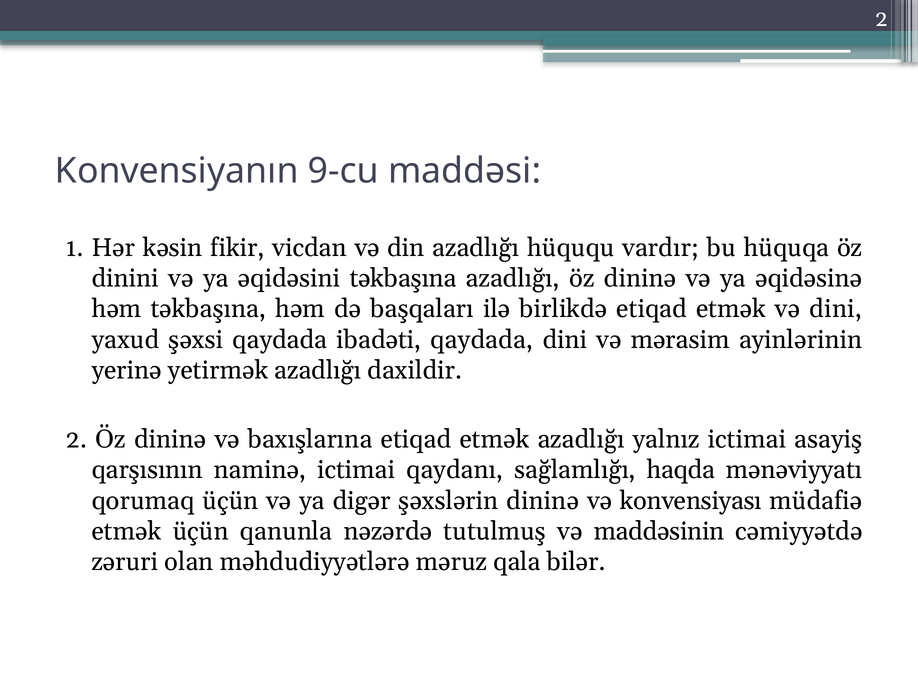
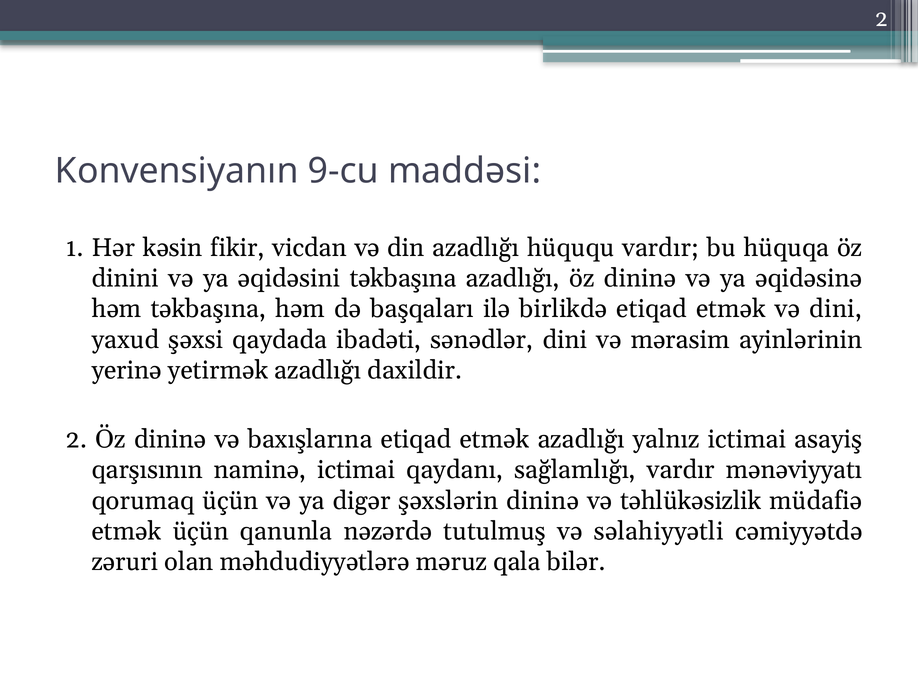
ibadəti qaydada: qaydada -> sənədlər
sağlamlığı haqda: haqda -> vardır
konvensiyası: konvensiyası -> təhlükəsizlik
maddəsinin: maddəsinin -> səlahiyyətli
